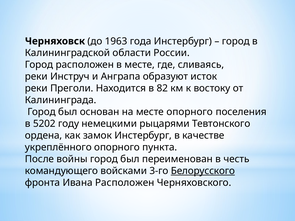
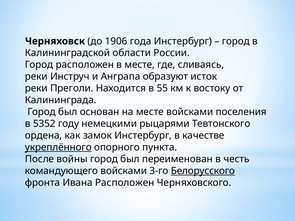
1963: 1963 -> 1906
82: 82 -> 55
месте опорного: опорного -> войсками
5202: 5202 -> 5352
укреплённого underline: none -> present
